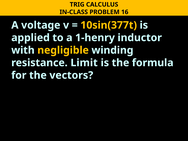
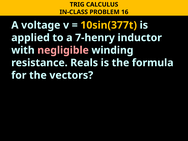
1-henry: 1-henry -> 7-henry
negligible colour: yellow -> pink
Limit: Limit -> Reals
